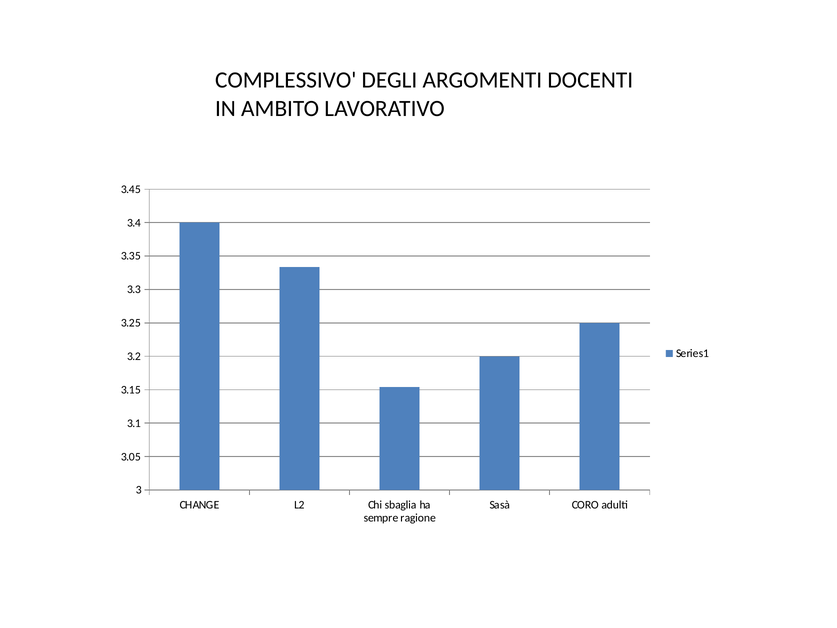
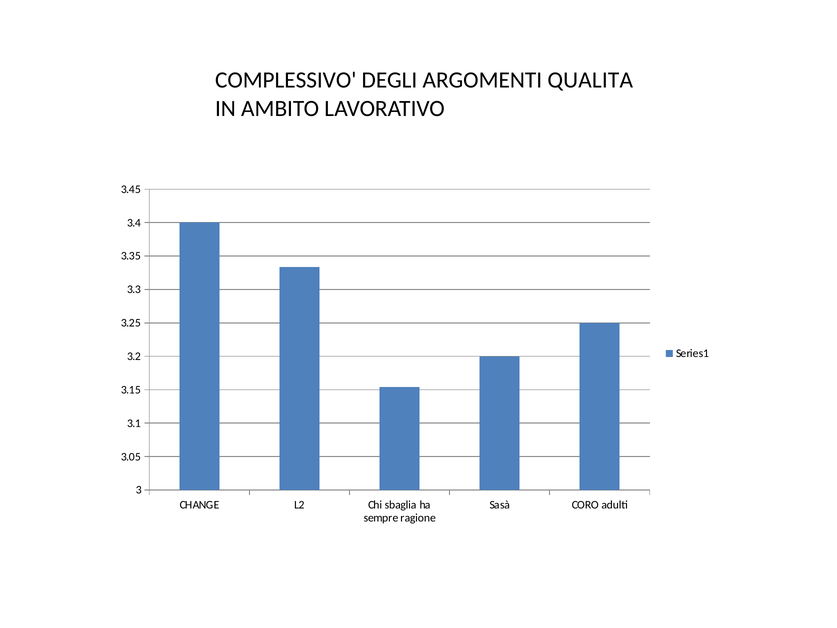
DOCENTI: DOCENTI -> QUALITA
